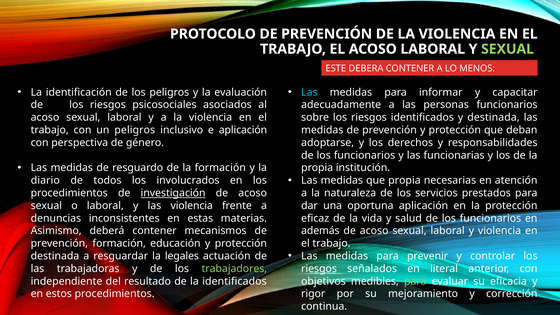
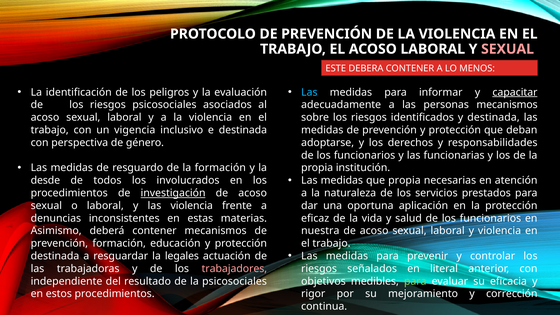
SEXUAL at (508, 49) colour: light green -> pink
capacitar underline: none -> present
personas funcionarios: funcionarios -> mecanismos
un peligros: peligros -> vigencia
e aplicación: aplicación -> destinada
diario: diario -> desde
además: además -> nuestra
trabajadores colour: light green -> pink
la identificados: identificados -> psicosociales
